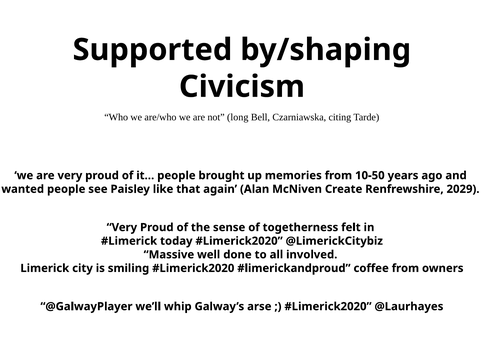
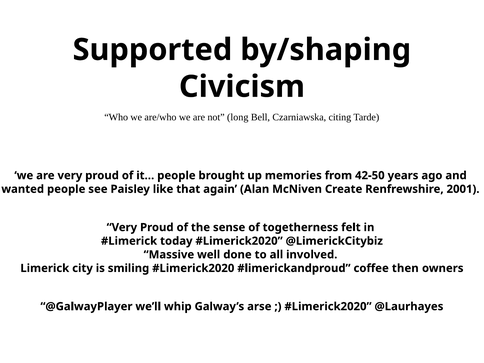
10-50: 10-50 -> 42-50
2029: 2029 -> 2001
coffee from: from -> then
